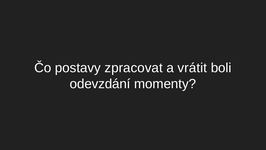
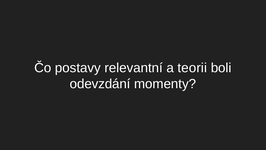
zpracovat: zpracovat -> relevantní
vrátit: vrátit -> teorii
